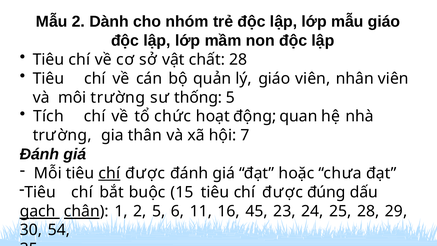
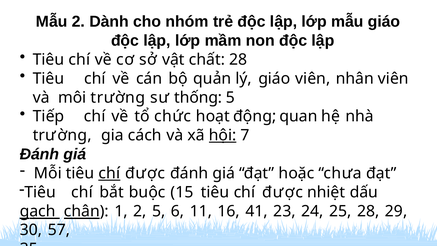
Tích: Tích -> Tiếp
thân: thân -> cách
hội underline: none -> present
đúng: đúng -> nhiệt
45: 45 -> 41
54: 54 -> 57
